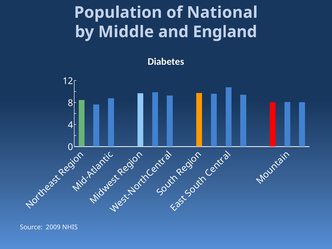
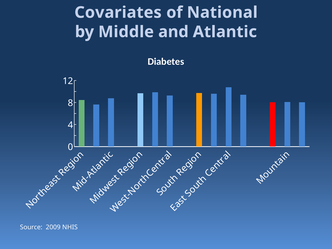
Population: Population -> Covariates
England: England -> Atlantic
